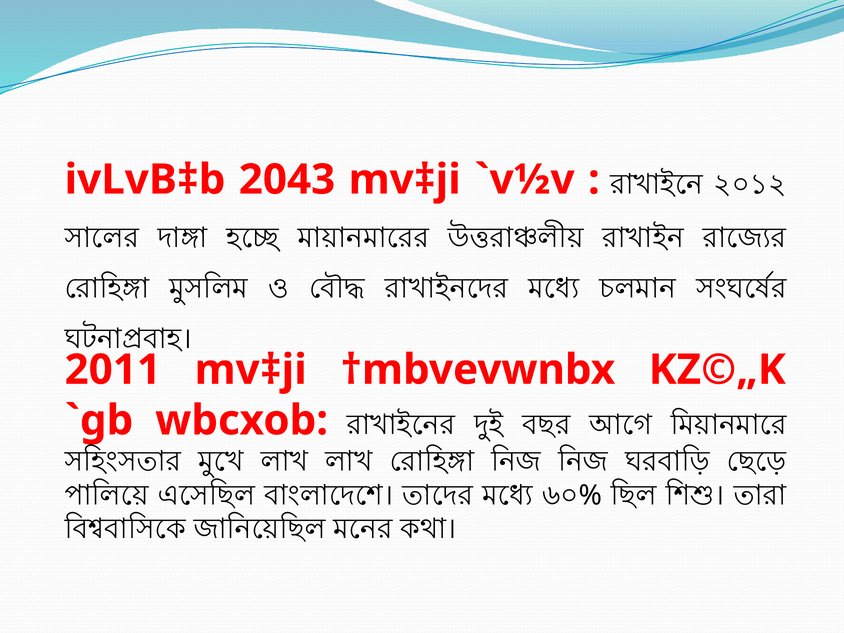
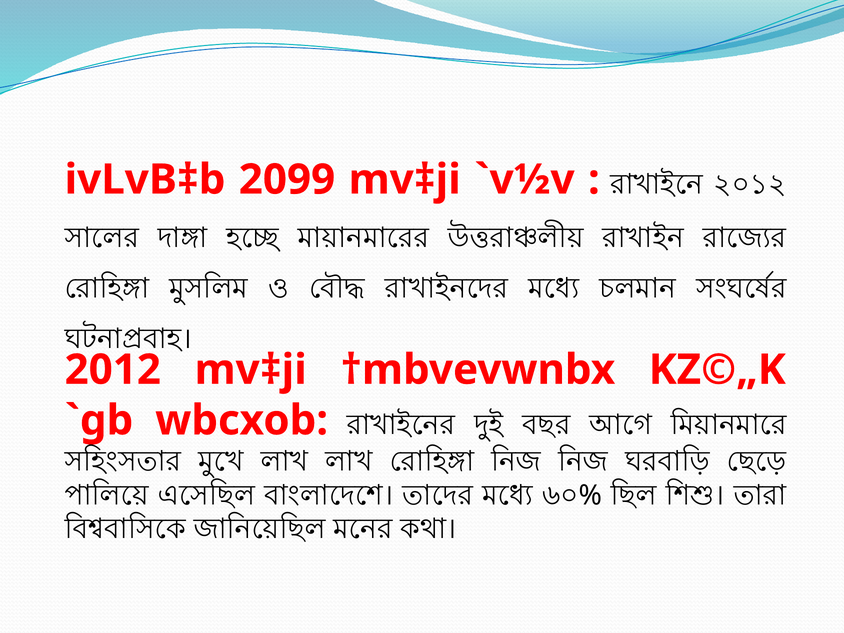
2043: 2043 -> 2099
2011: 2011 -> 2012
